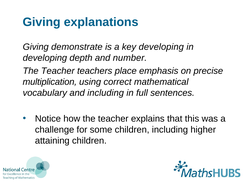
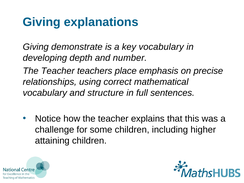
key developing: developing -> vocabulary
multiplication: multiplication -> relationships
and including: including -> structure
